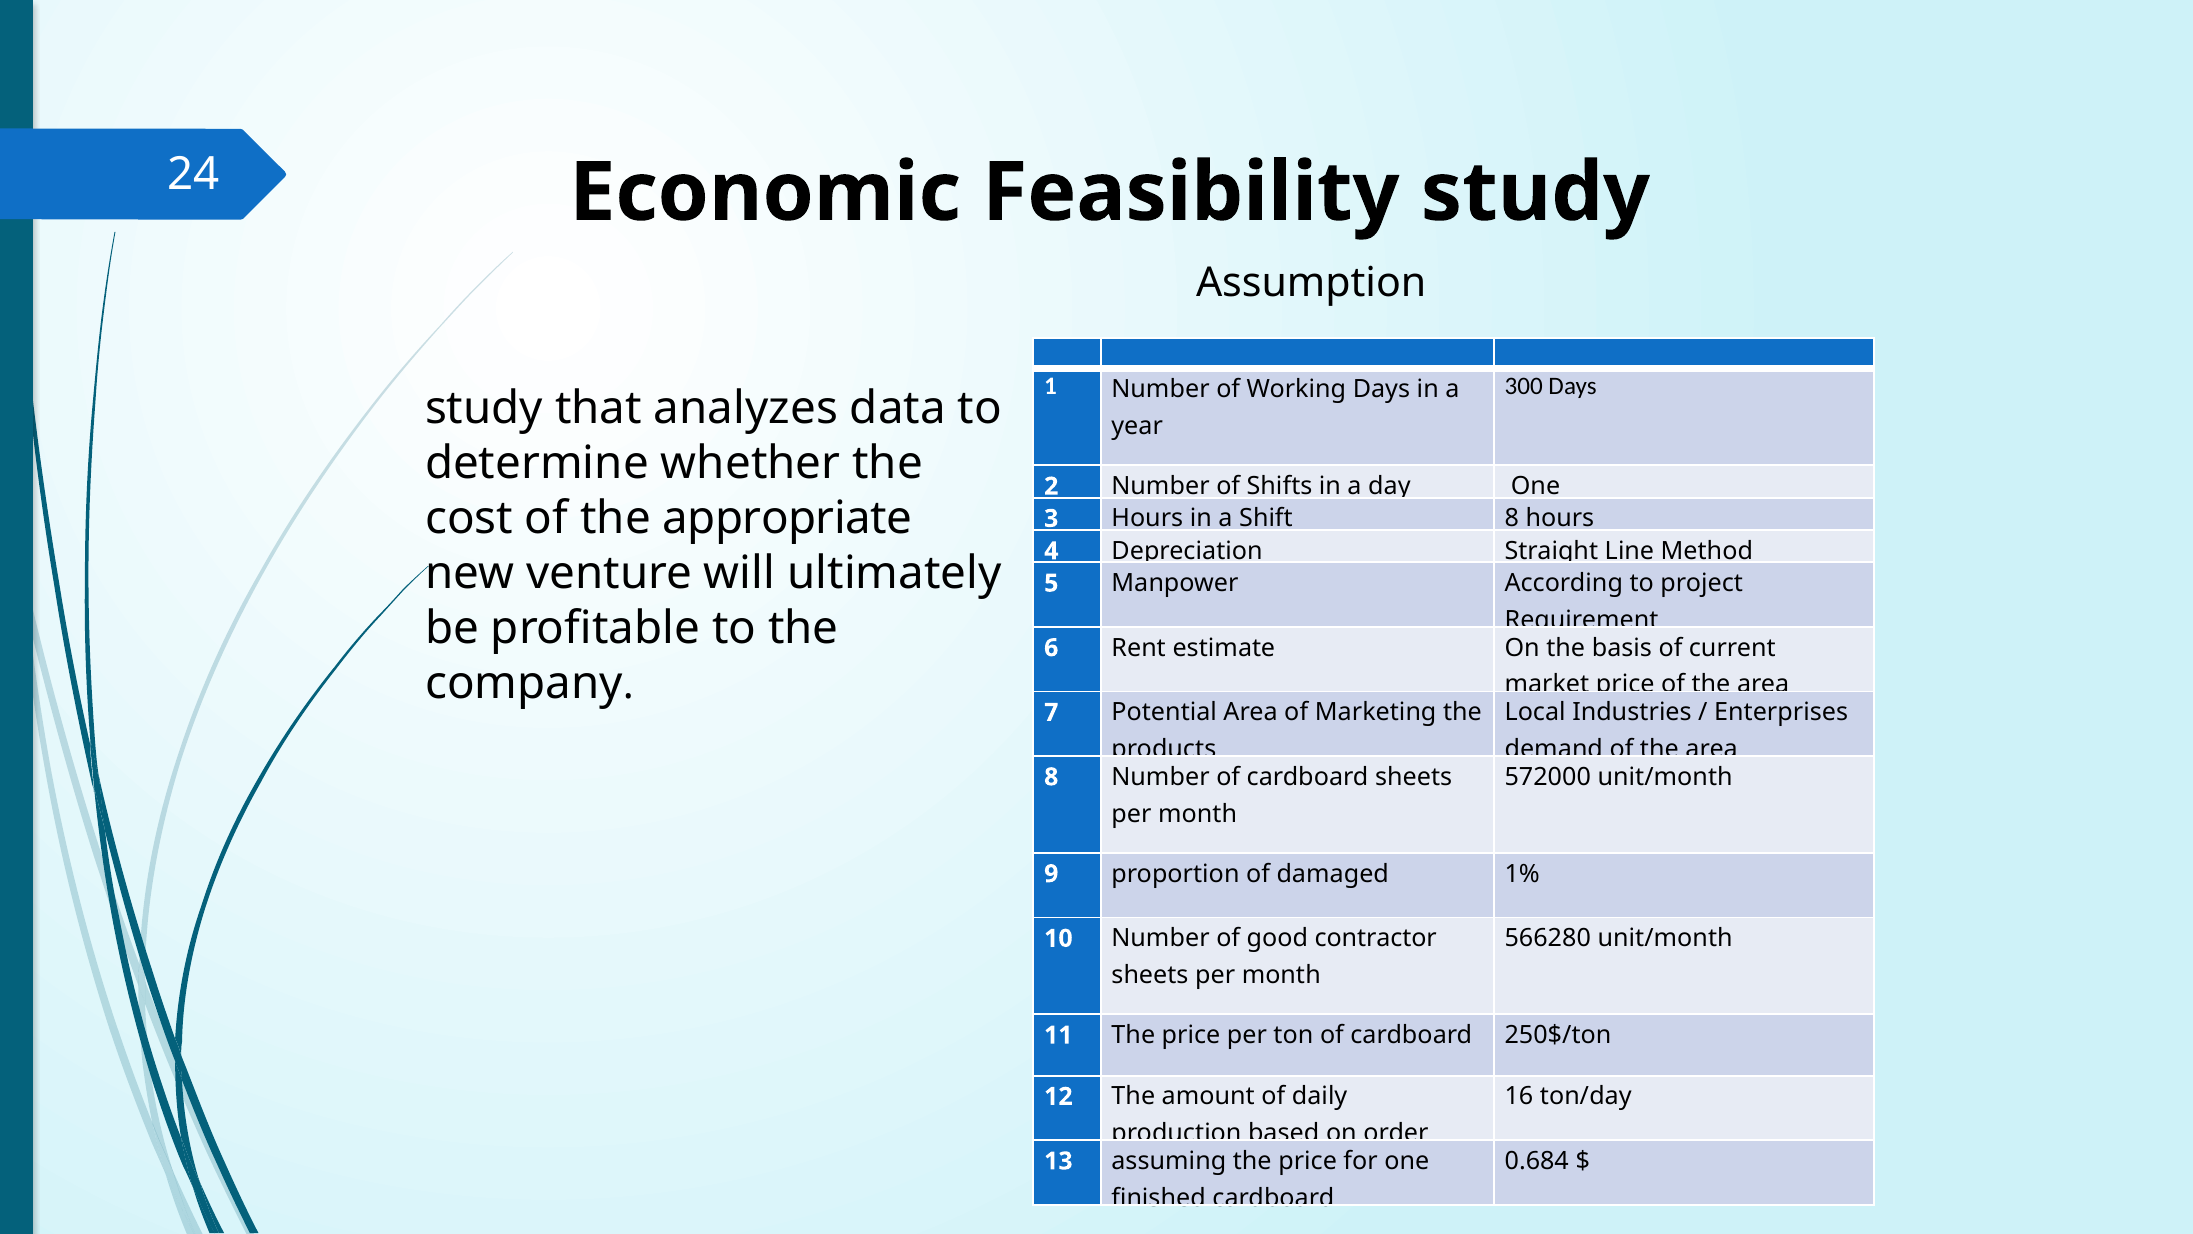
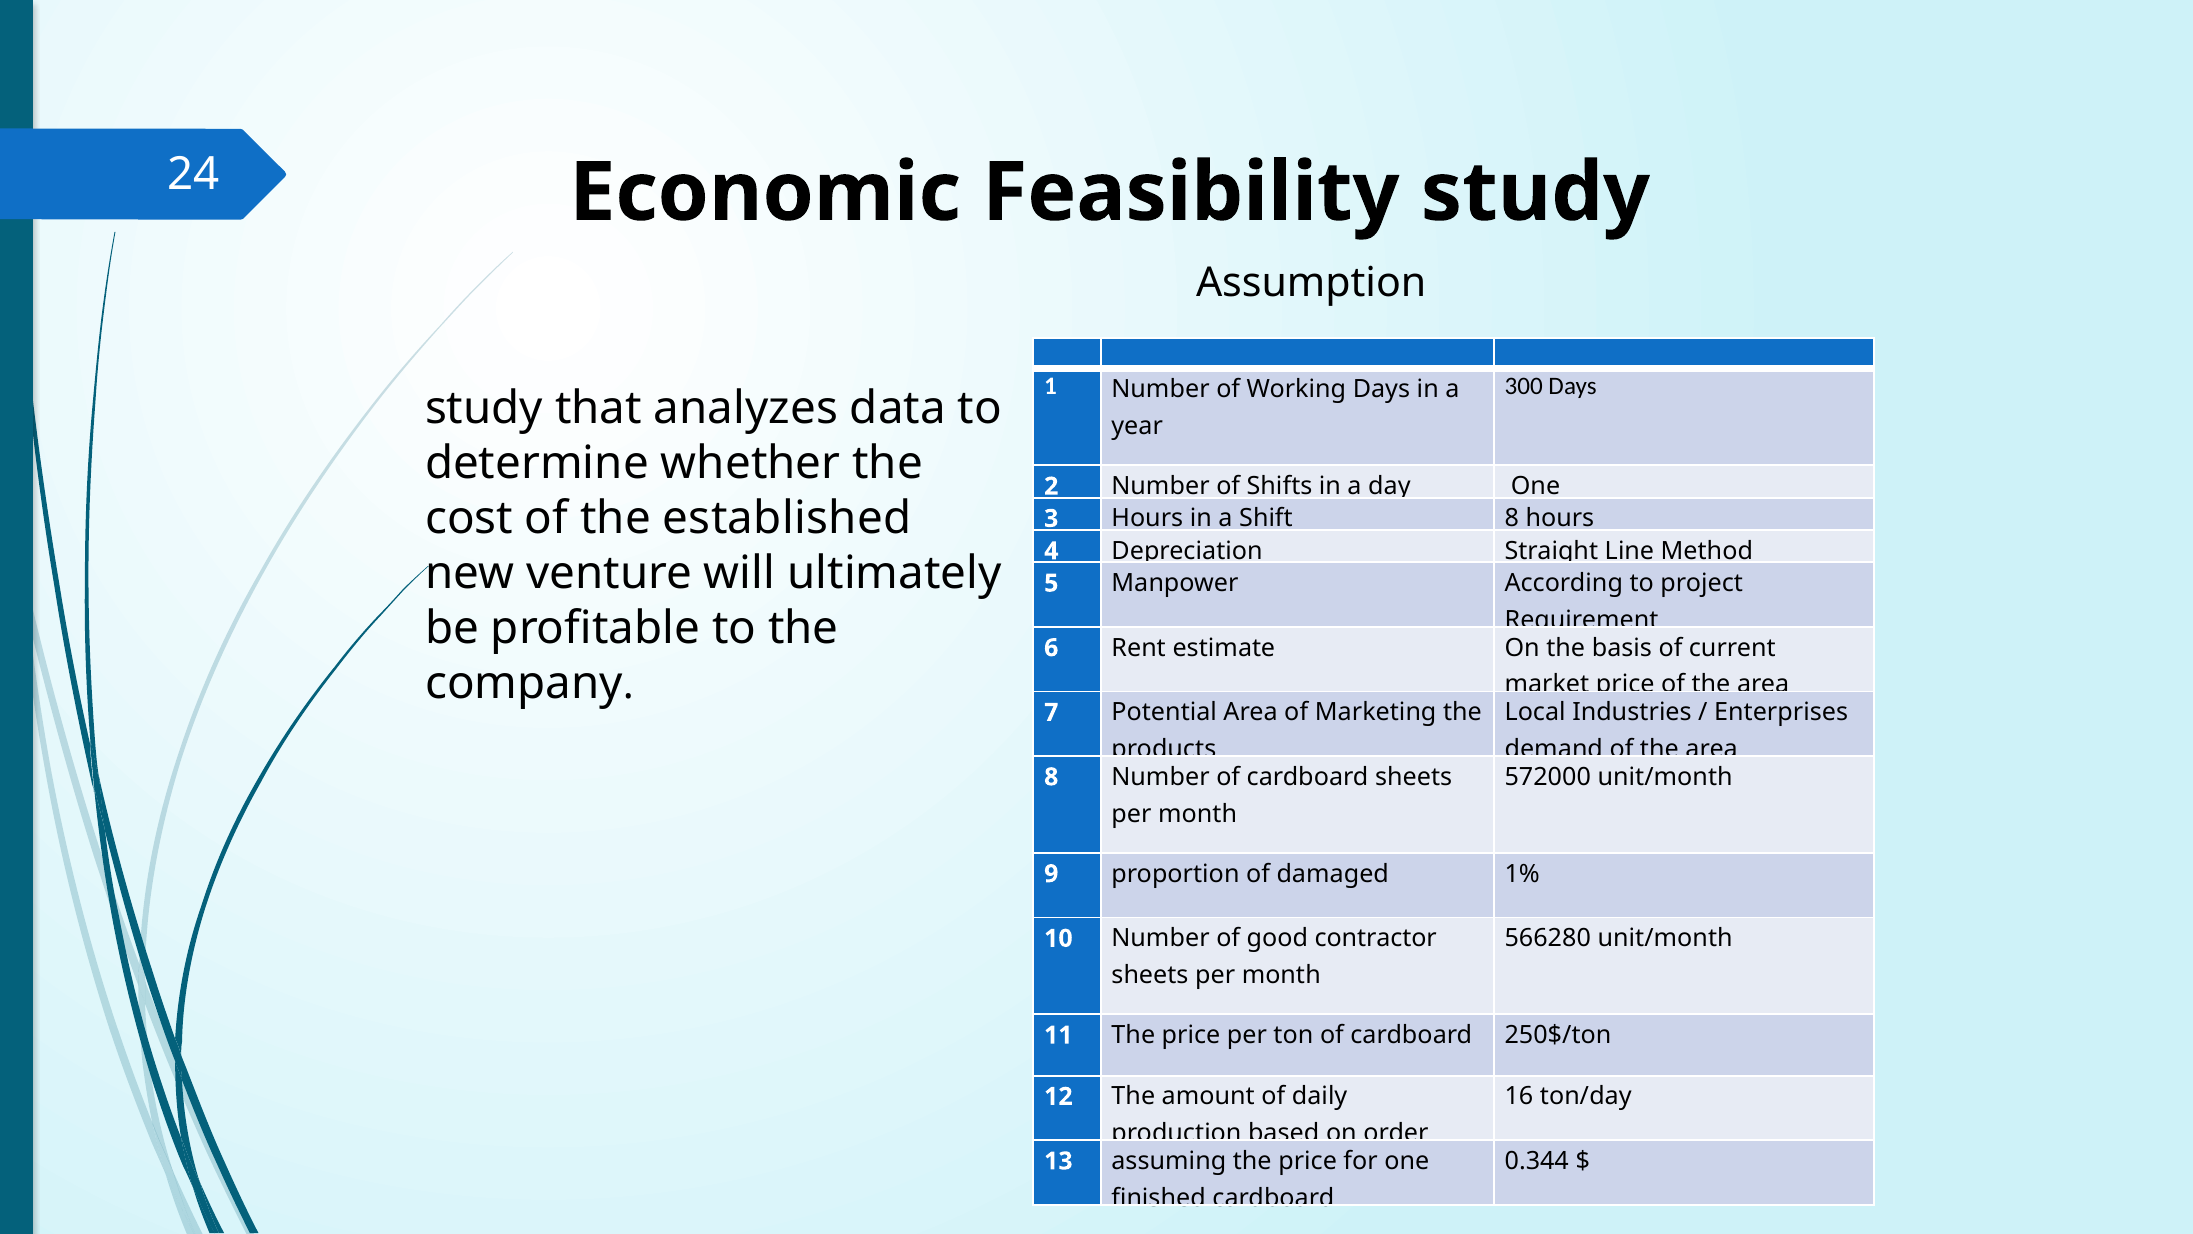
appropriate: appropriate -> established
0.684: 0.684 -> 0.344
